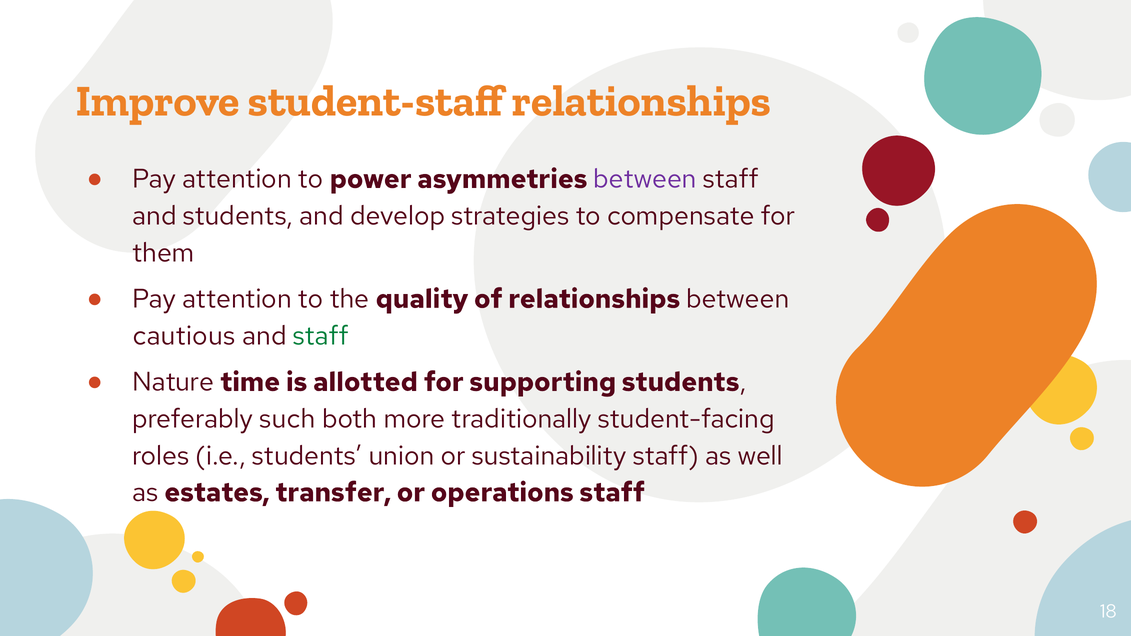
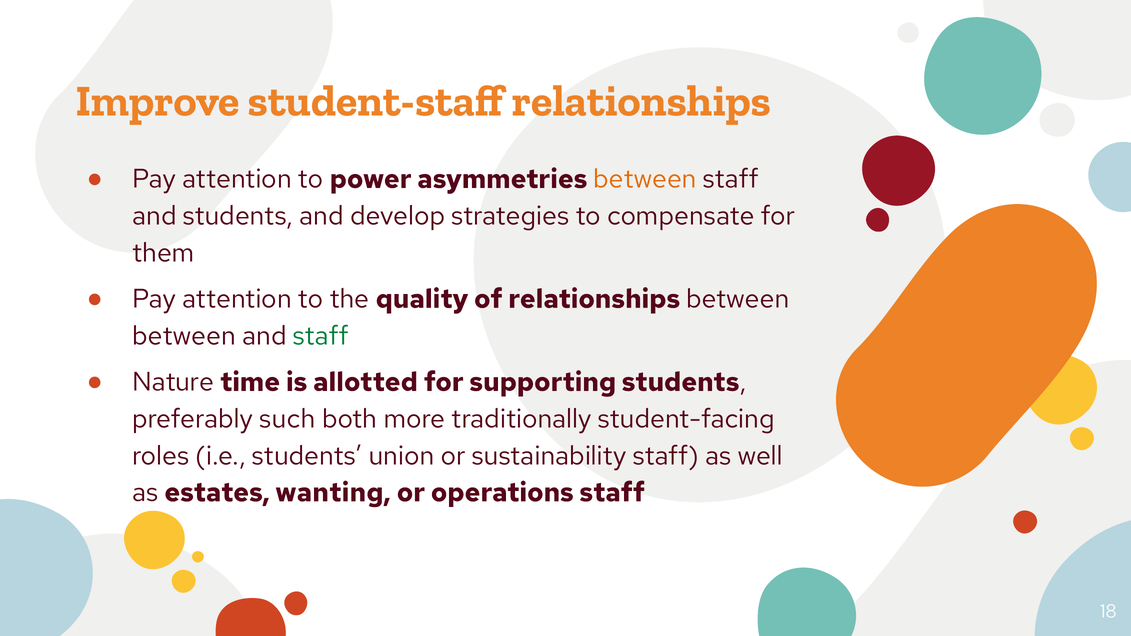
between at (645, 179) colour: purple -> orange
cautious at (184, 336): cautious -> between
transfer: transfer -> wanting
